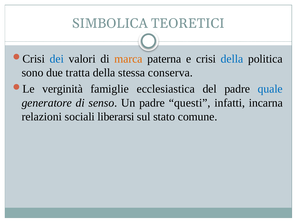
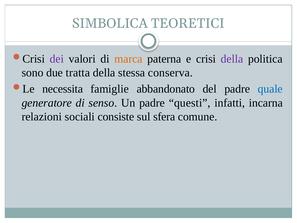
dei colour: blue -> purple
della at (232, 59) colour: blue -> purple
verginità: verginità -> necessita
ecclesiastica: ecclesiastica -> abbandonato
liberarsi: liberarsi -> consiste
stato: stato -> sfera
